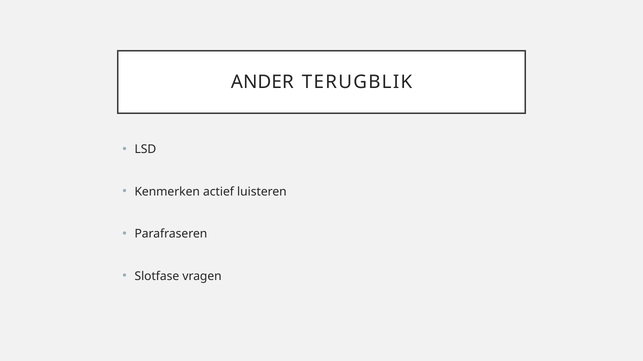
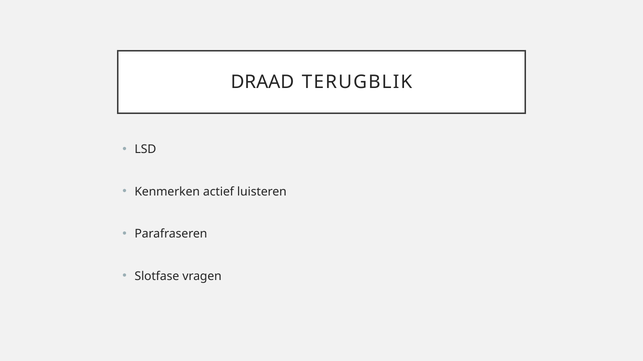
ANDER: ANDER -> DRAAD
